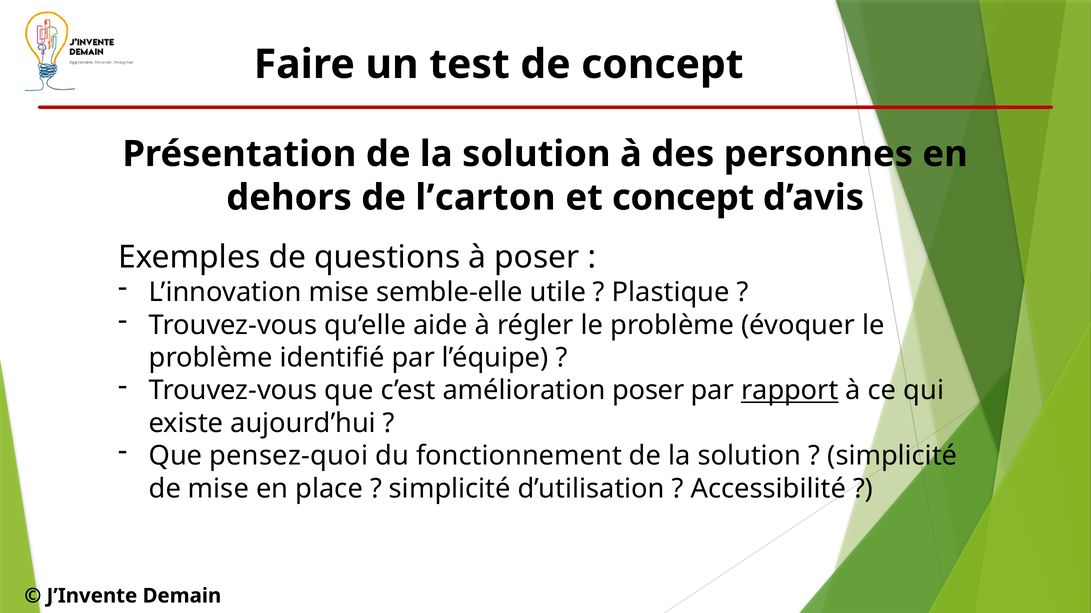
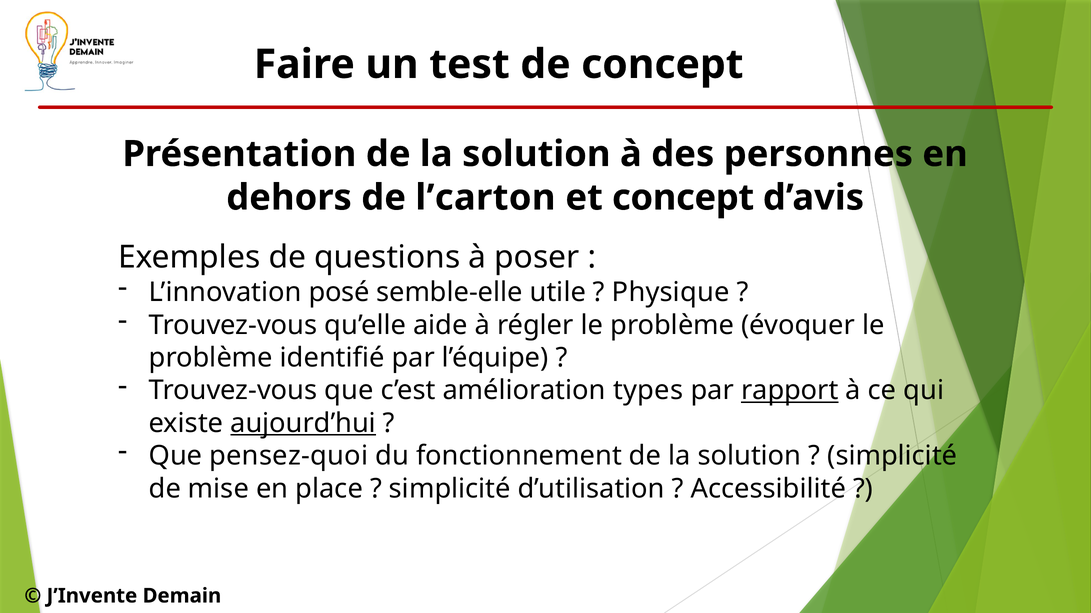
L’innovation mise: mise -> posé
Plastique: Plastique -> Physique
amélioration poser: poser -> types
aujourd’hui underline: none -> present
